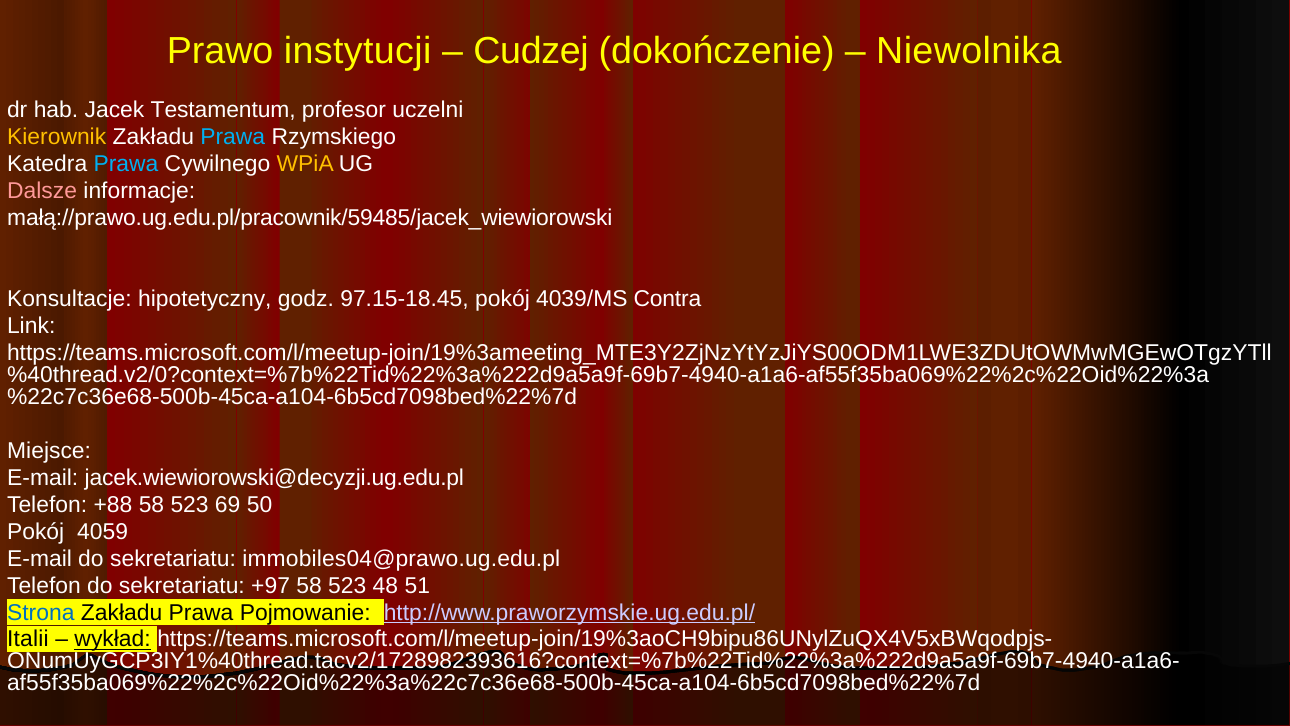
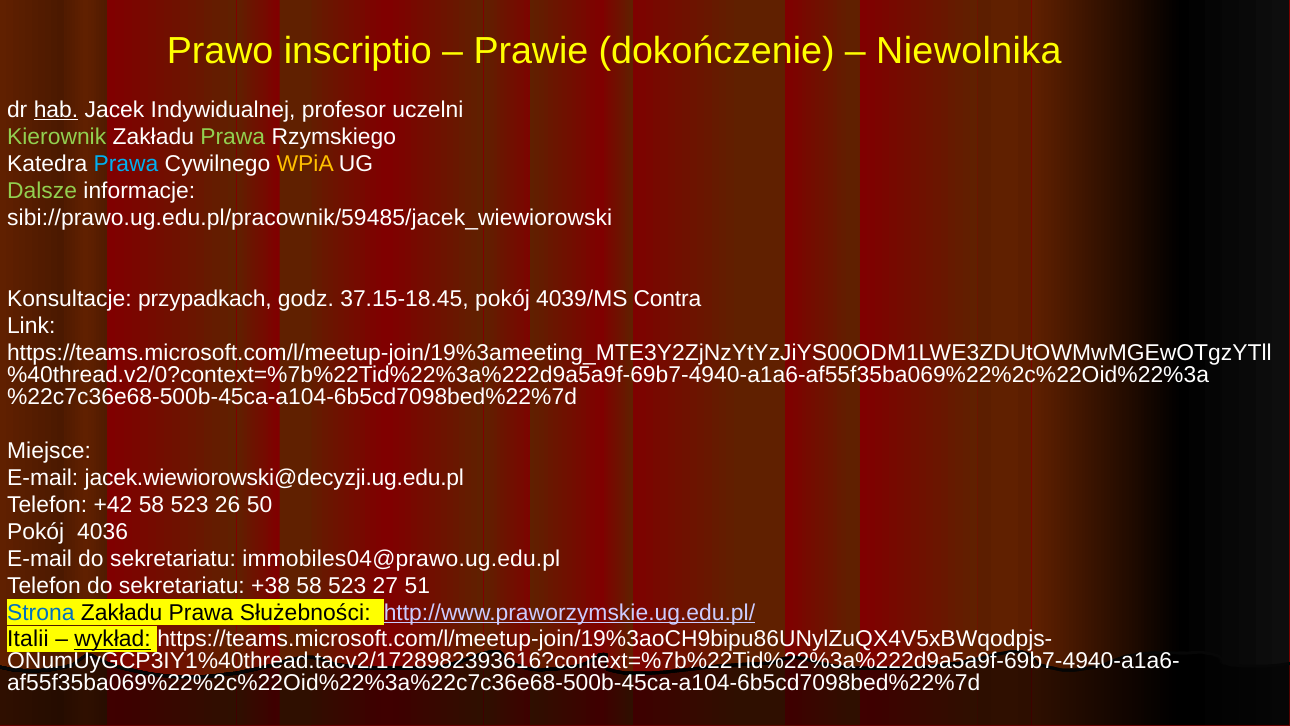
instytucji: instytucji -> inscriptio
Cudzej: Cudzej -> Prawie
hab underline: none -> present
Testamentum: Testamentum -> Indywidualnej
Kierownik colour: yellow -> light green
Prawa at (233, 137) colour: light blue -> light green
Dalsze colour: pink -> light green
małą://prawo.ug.edu.pl/pracownik/59485/jacek_wiewiorowski: małą://prawo.ug.edu.pl/pracownik/59485/jacek_wiewiorowski -> sibi://prawo.ug.edu.pl/pracownik/59485/jacek_wiewiorowski
hipotetyczny: hipotetyczny -> przypadkach
97.15-18.45: 97.15-18.45 -> 37.15-18.45
+88: +88 -> +42
69: 69 -> 26
4059: 4059 -> 4036
+97: +97 -> +38
48: 48 -> 27
Pojmowanie: Pojmowanie -> Służebności
